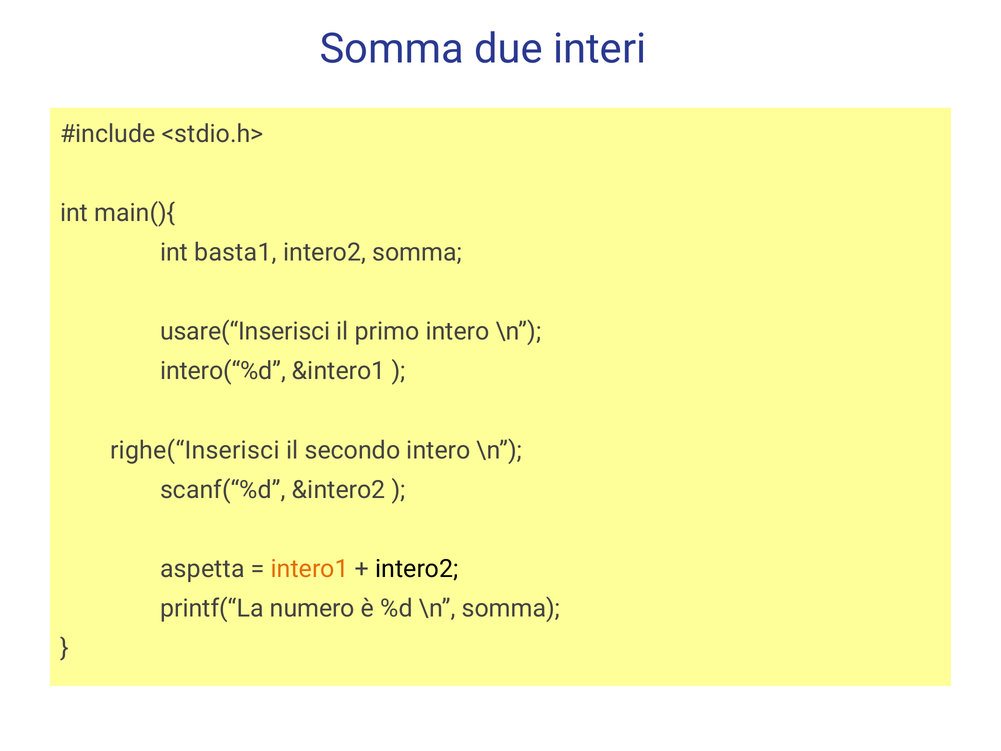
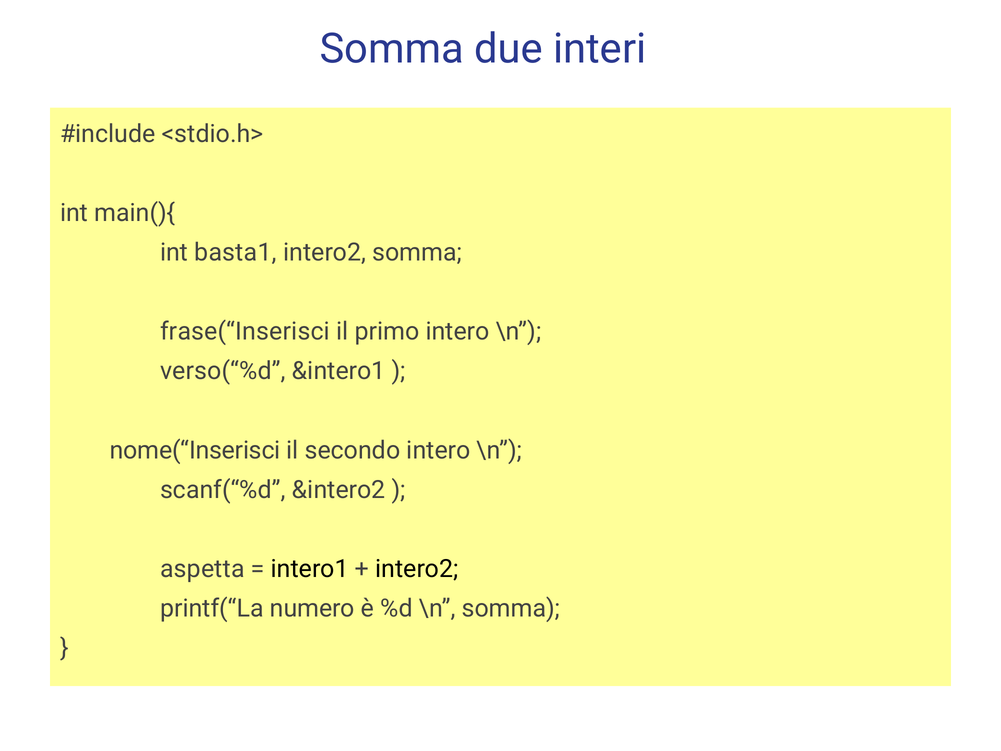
usare(“Inserisci: usare(“Inserisci -> frase(“Inserisci
intero(“%d: intero(“%d -> verso(“%d
righe(“Inserisci: righe(“Inserisci -> nome(“Inserisci
intero1 colour: orange -> black
